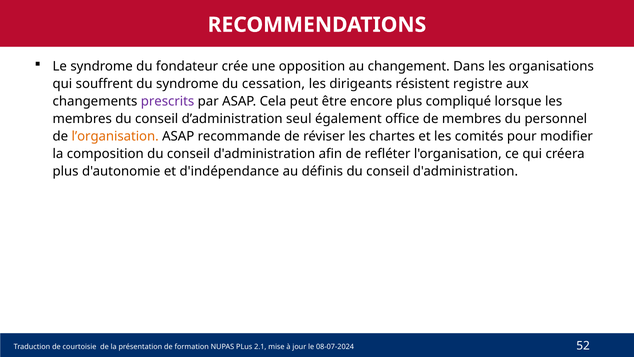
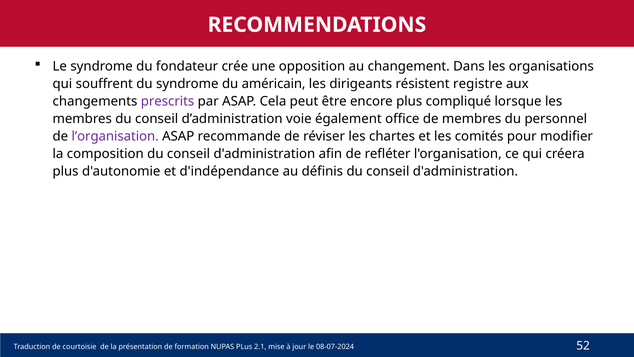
cessation: cessation -> américain
seul: seul -> voie
l’organisation colour: orange -> purple
